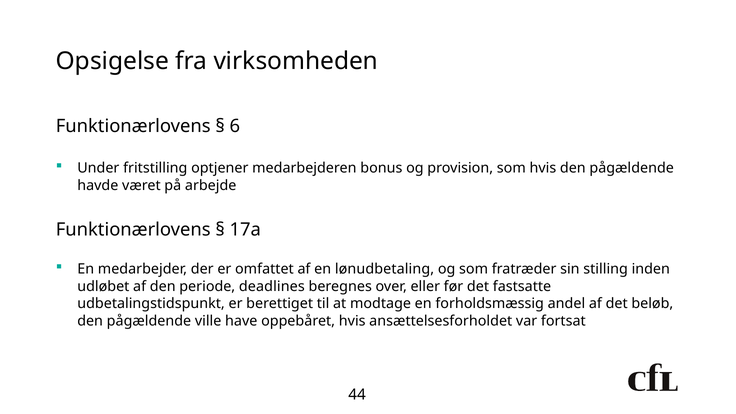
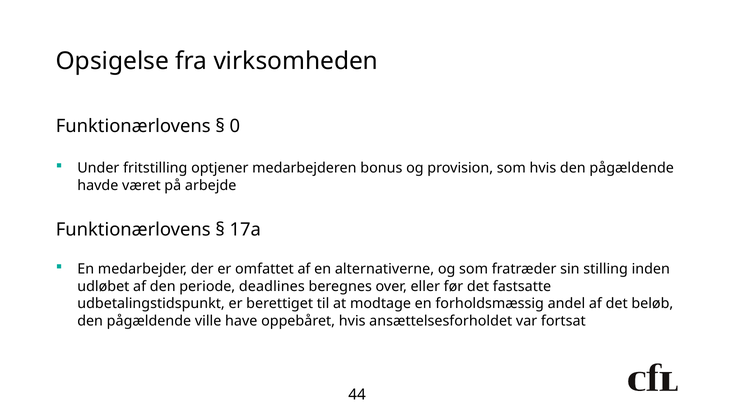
6: 6 -> 0
lønudbetaling: lønudbetaling -> alternativerne
